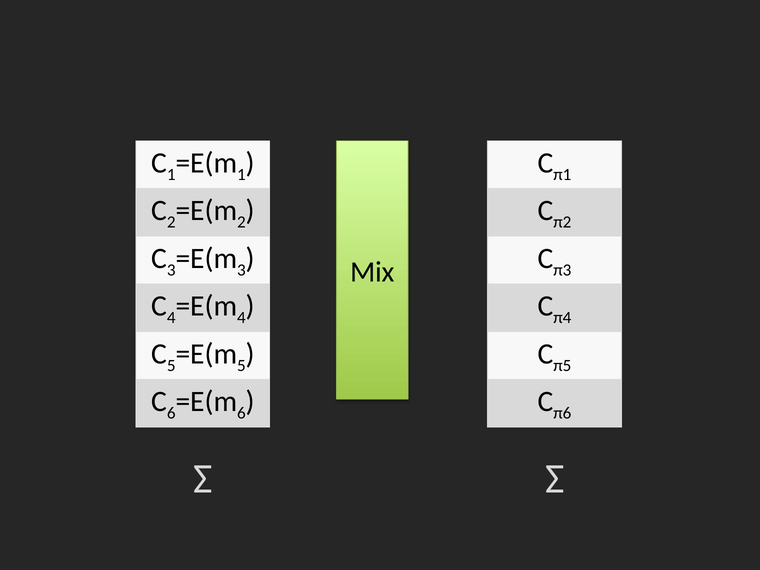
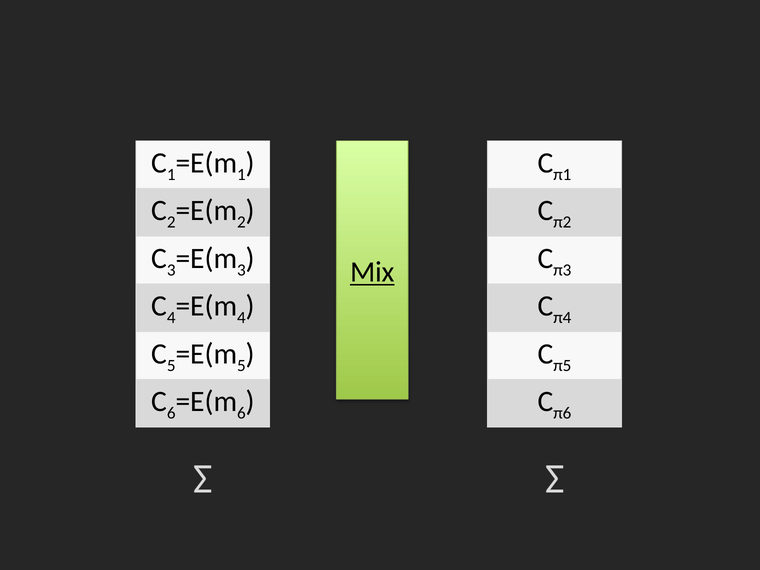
Mix underline: none -> present
